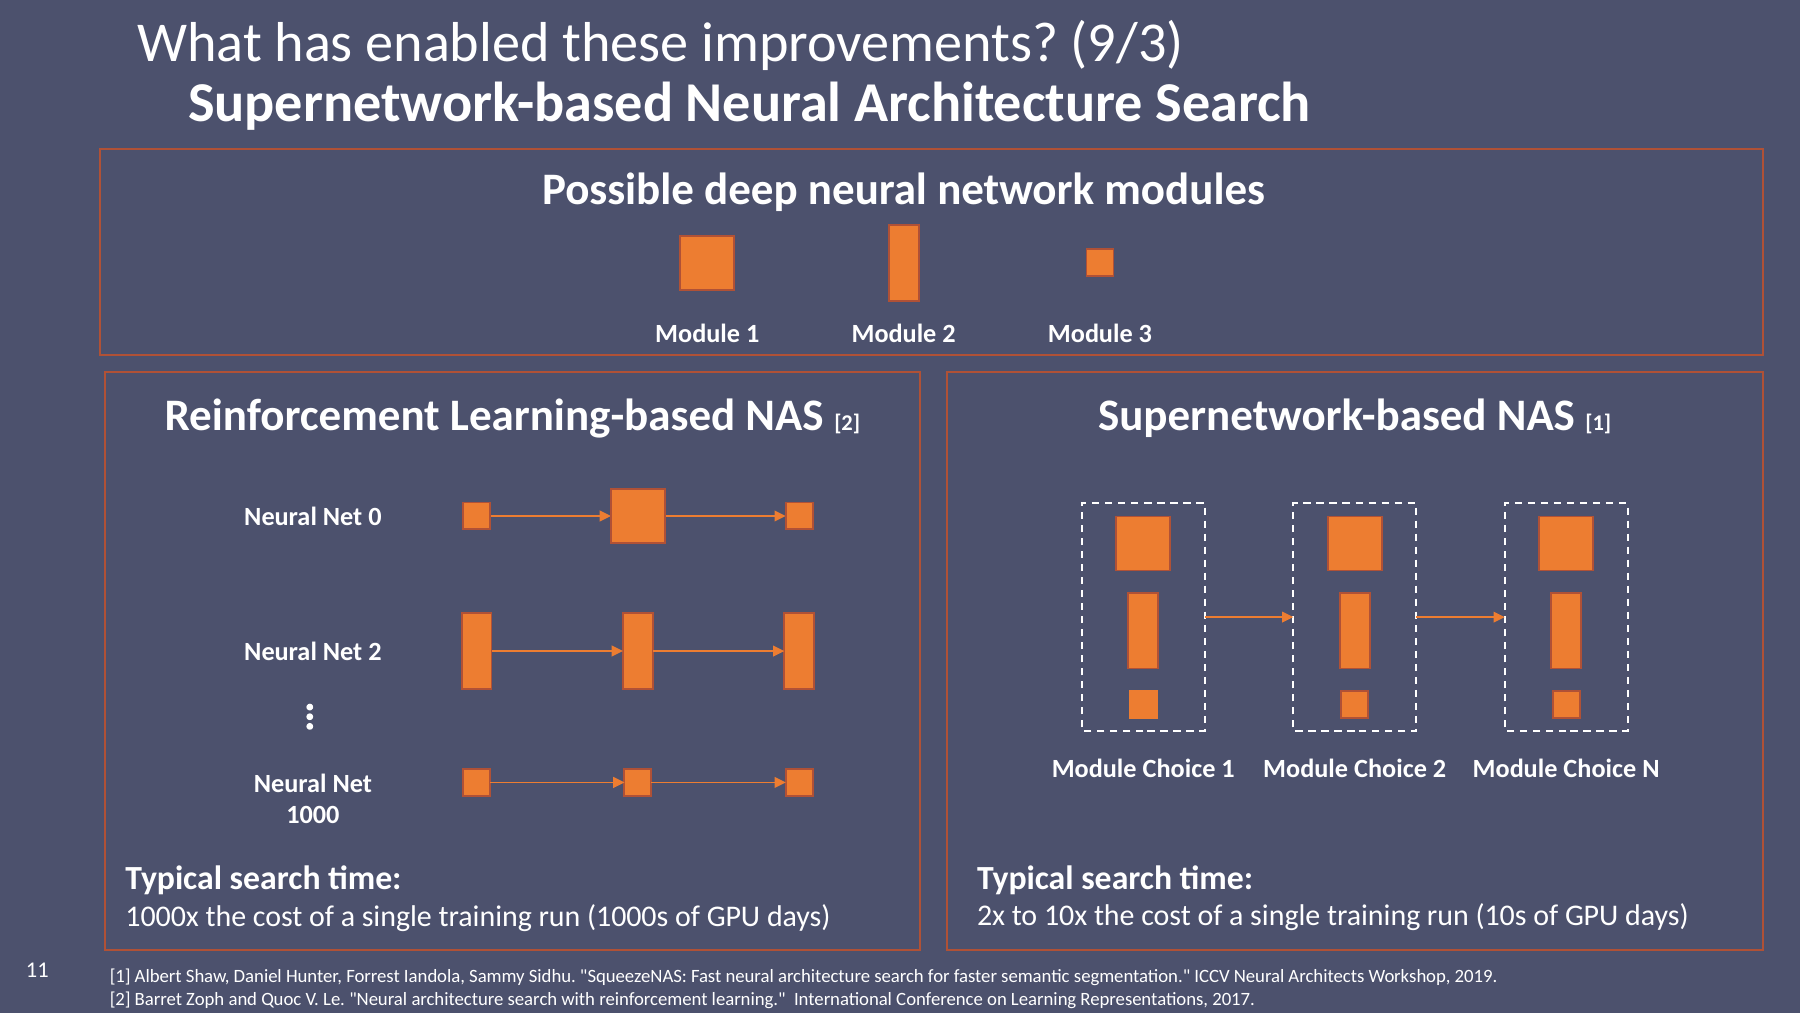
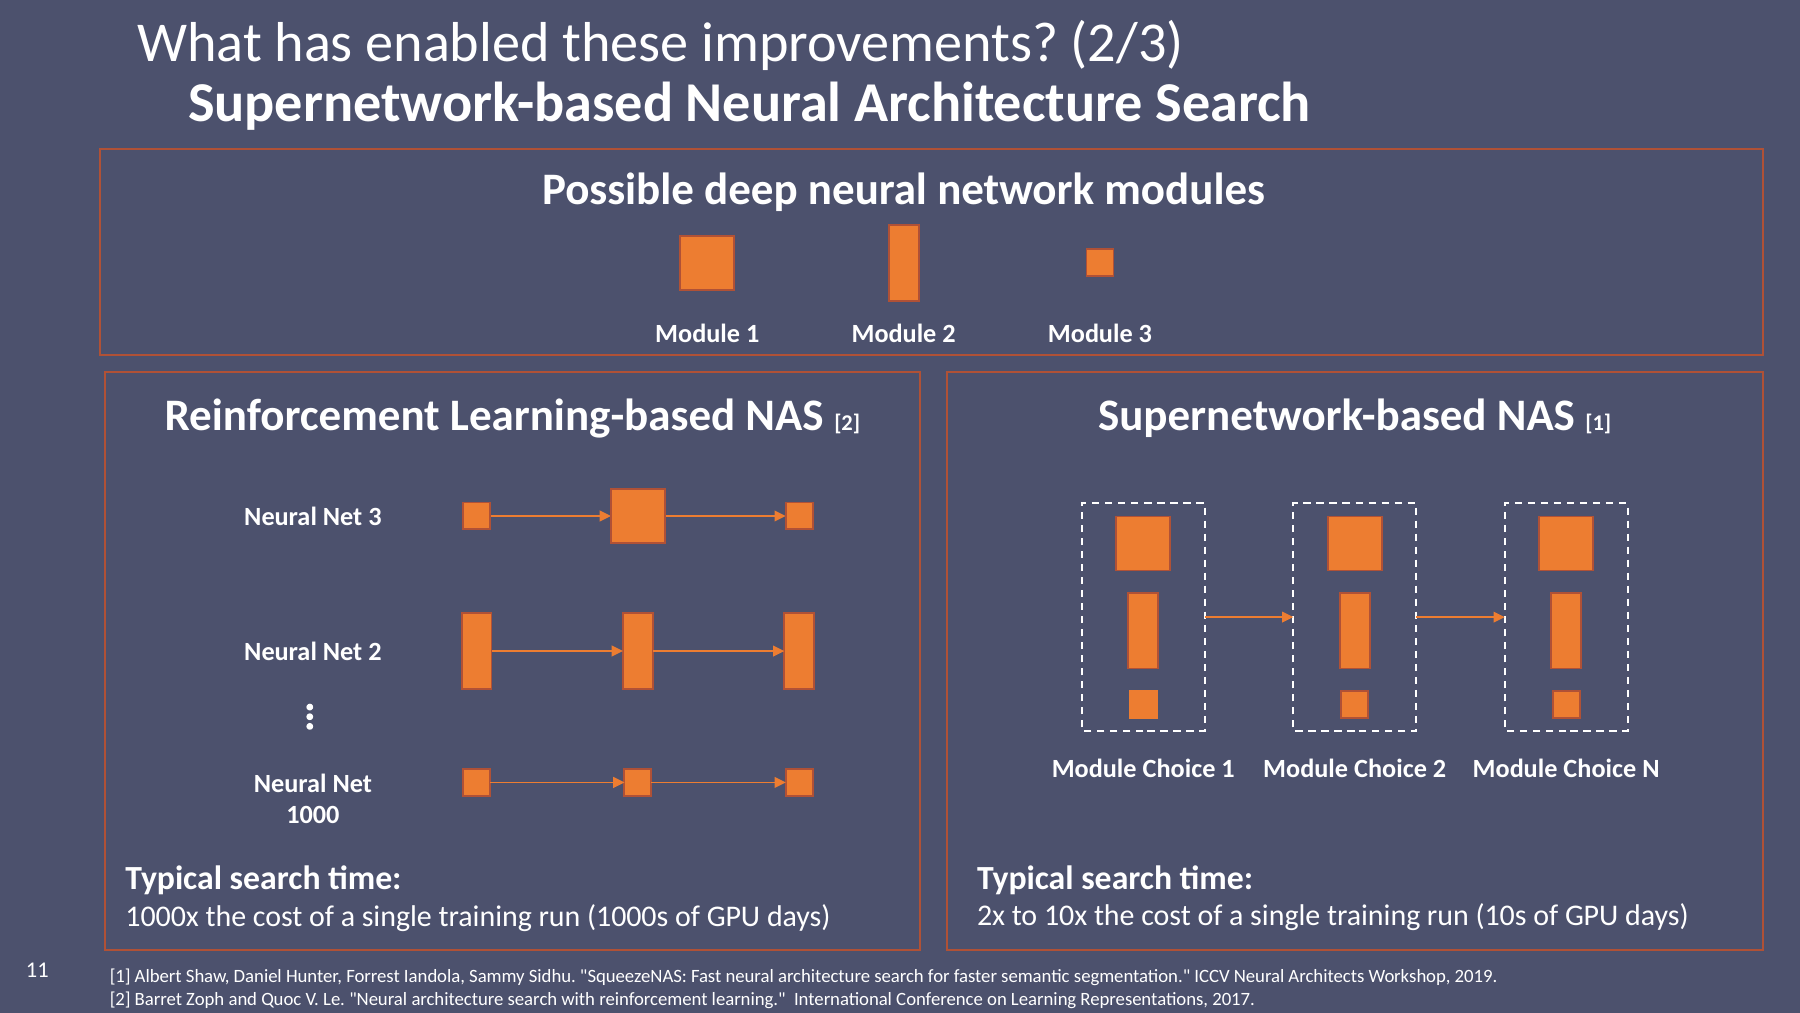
9/3: 9/3 -> 2/3
Net 0: 0 -> 3
